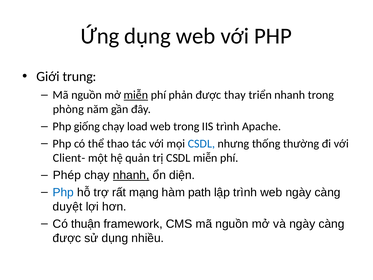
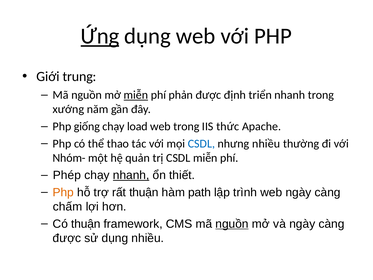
Ứng underline: none -> present
thay: thay -> định
phòng: phòng -> xướng
IIS trình: trình -> thức
nhưng thống: thống -> nhiều
Client-: Client- -> Nhóm-
diện: diện -> thiết
Php at (63, 192) colour: blue -> orange
rất mạng: mạng -> thuận
duyệt: duyệt -> chấm
nguồn at (232, 224) underline: none -> present
